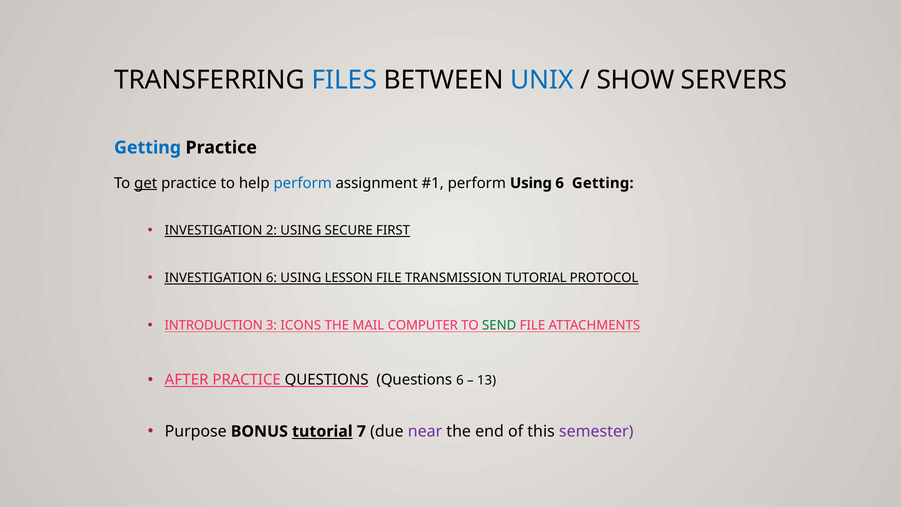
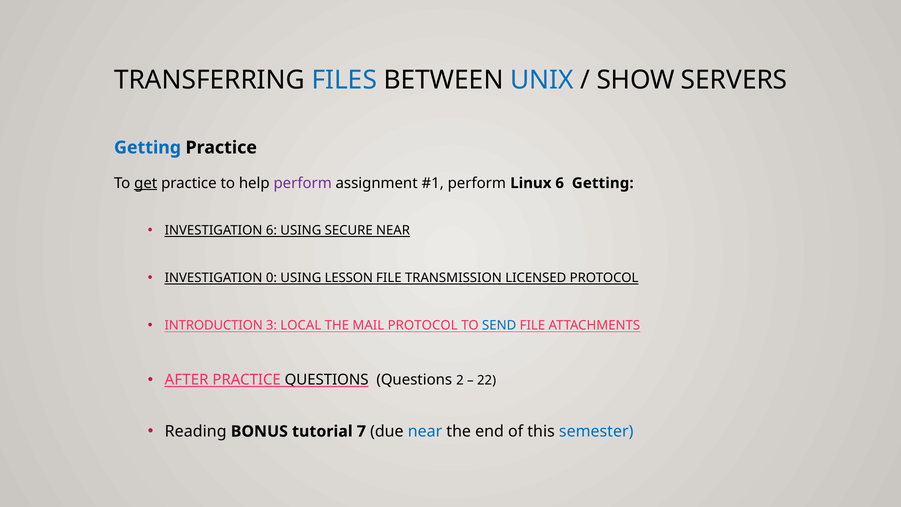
perform at (303, 183) colour: blue -> purple
perform Using: Using -> Linux
INVESTIGATION 2: 2 -> 6
SECURE FIRST: FIRST -> NEAR
INVESTIGATION 6: 6 -> 0
TRANSMISSION TUTORIAL: TUTORIAL -> LICENSED
ICONS: ICONS -> LOCAL
MAIL COMPUTER: COMPUTER -> PROTOCOL
SEND colour: green -> blue
Questions 6: 6 -> 2
13: 13 -> 22
Purpose: Purpose -> Reading
tutorial at (322, 431) underline: present -> none
near at (425, 431) colour: purple -> blue
semester colour: purple -> blue
